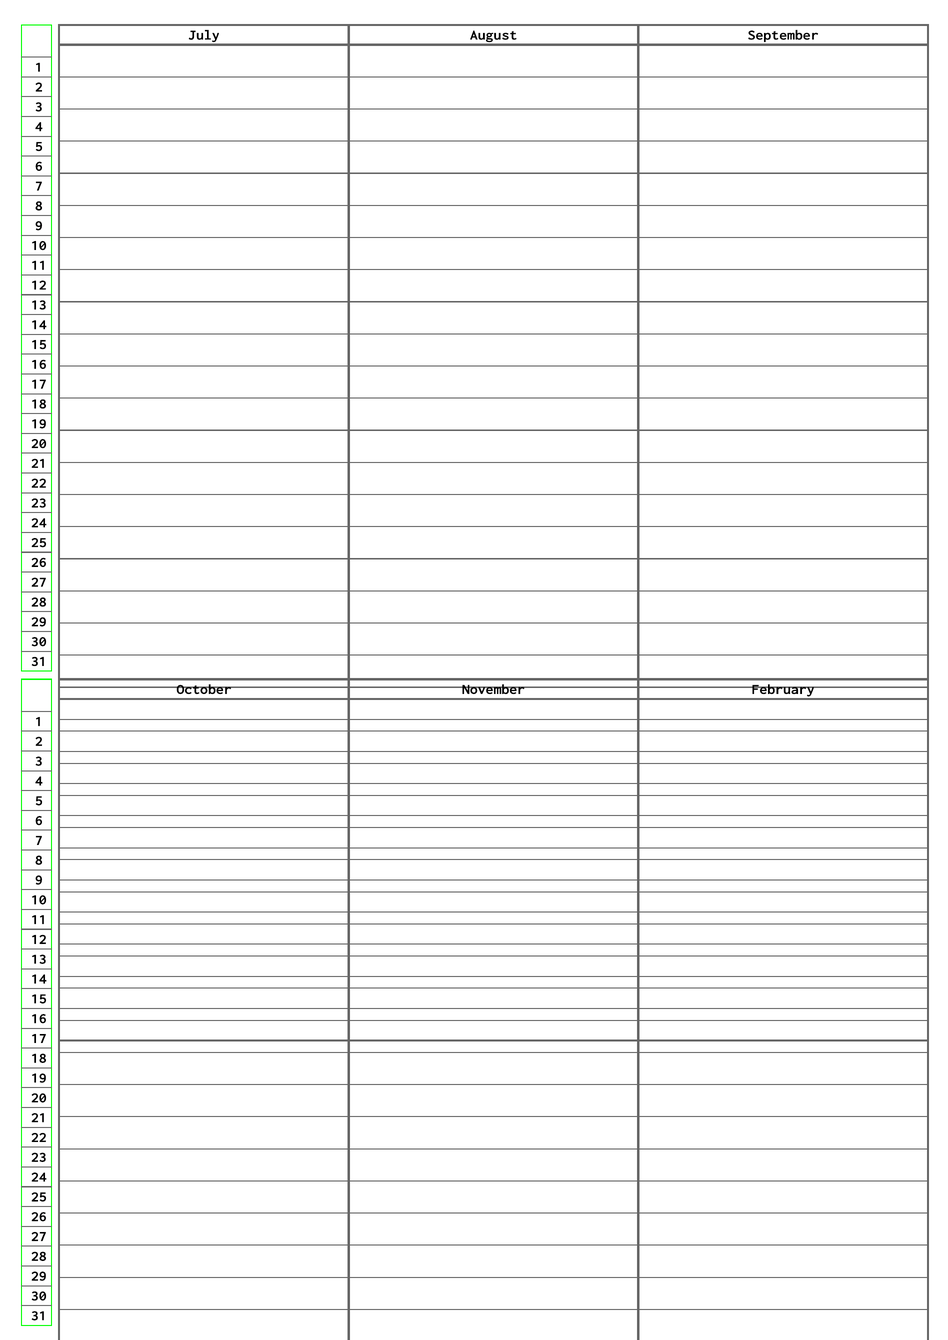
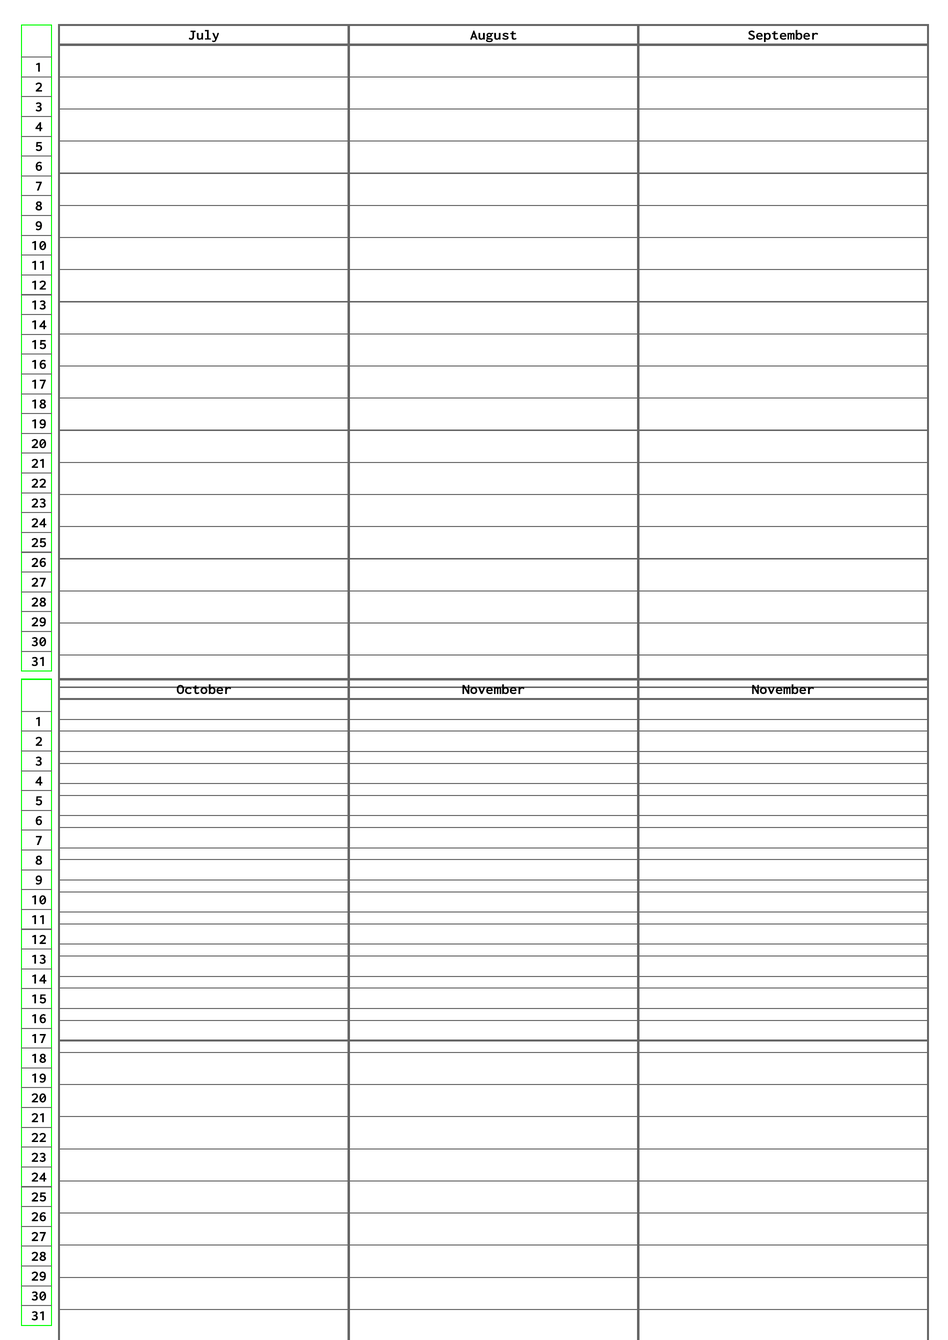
November February: February -> November
